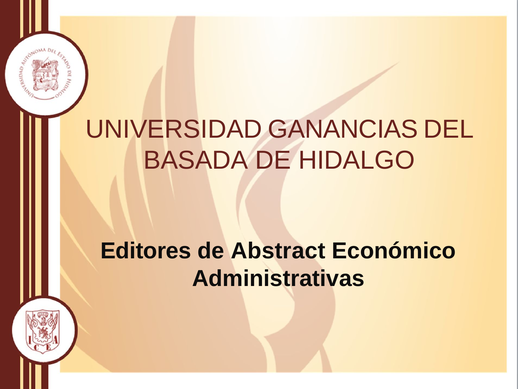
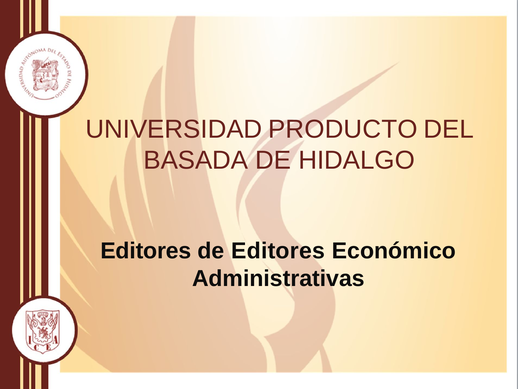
GANANCIAS: GANANCIAS -> PRODUCTO
de Abstract: Abstract -> Editores
